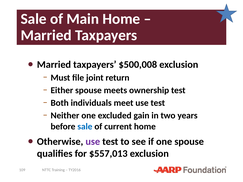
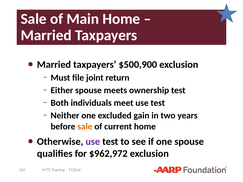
$500,008: $500,008 -> $500,900
sale at (85, 127) colour: blue -> orange
$557,013: $557,013 -> $962,972
